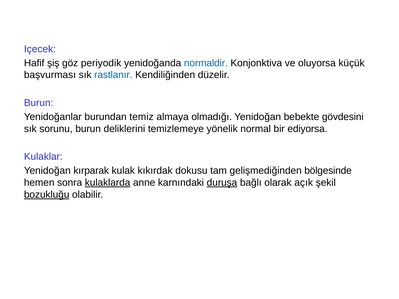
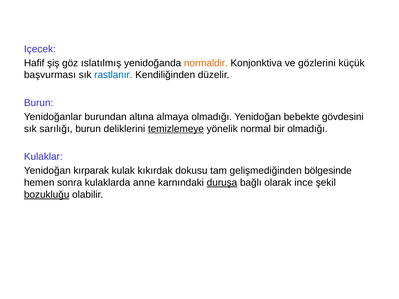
periyodik: periyodik -> ıslatılmış
normaldir colour: blue -> orange
oluyorsa: oluyorsa -> gözlerini
temiz: temiz -> altına
sorunu: sorunu -> sarılığı
temizlemeye underline: none -> present
bir ediyorsa: ediyorsa -> olmadığı
kulaklarda underline: present -> none
açık: açık -> ince
